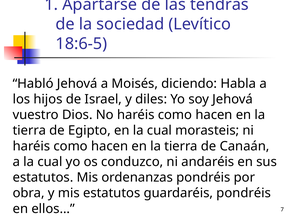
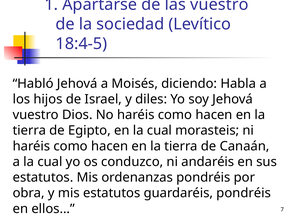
las tendrás: tendrás -> vuestro
18:6-5: 18:6-5 -> 18:4-5
